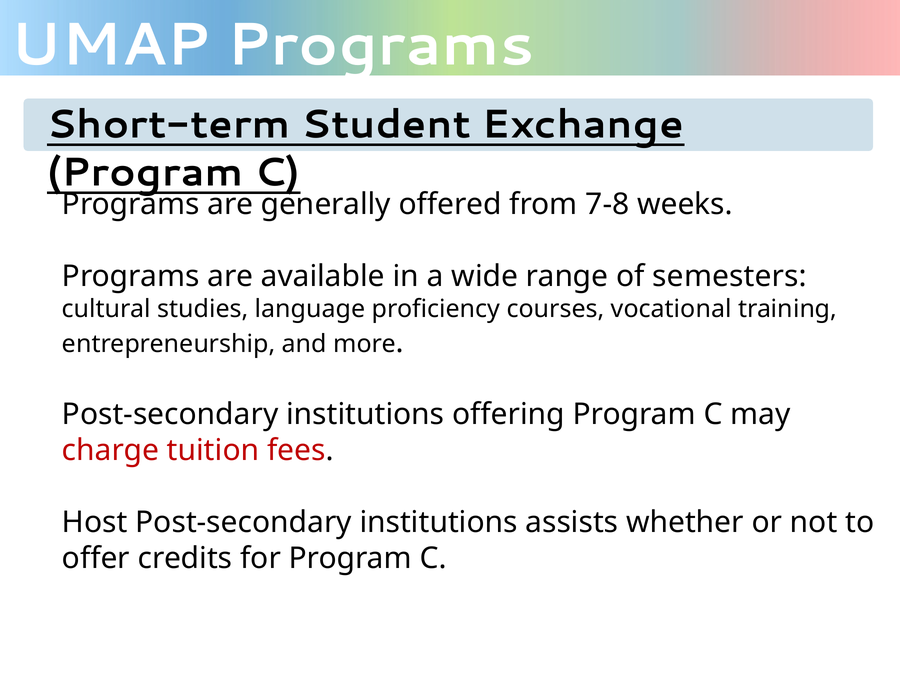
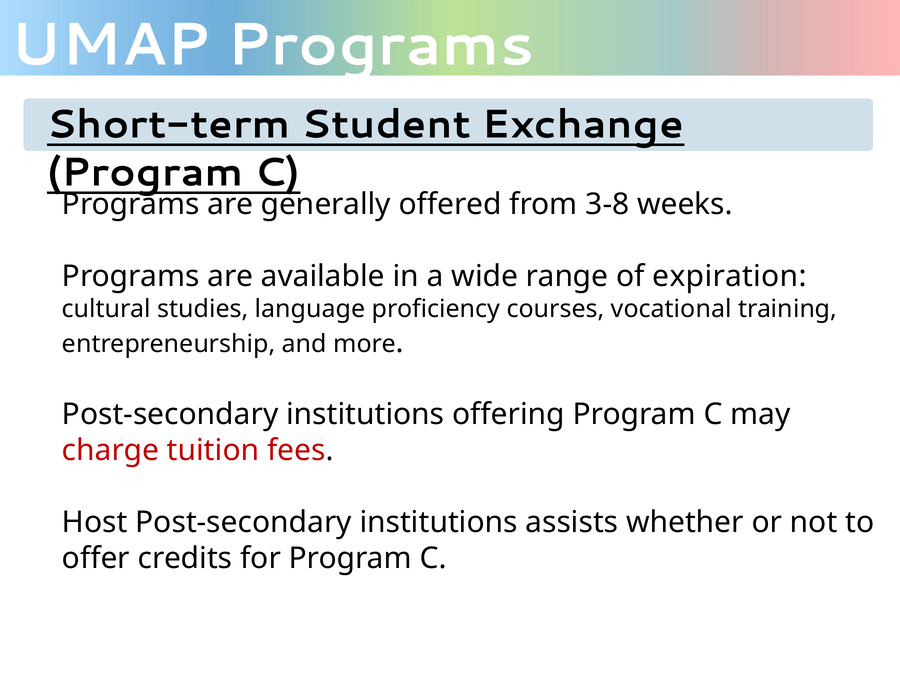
7-8: 7-8 -> 3-8
semesters: semesters -> expiration
